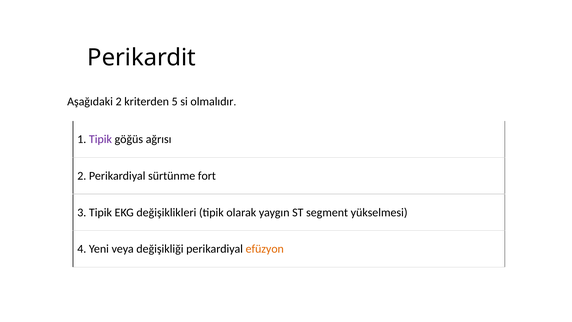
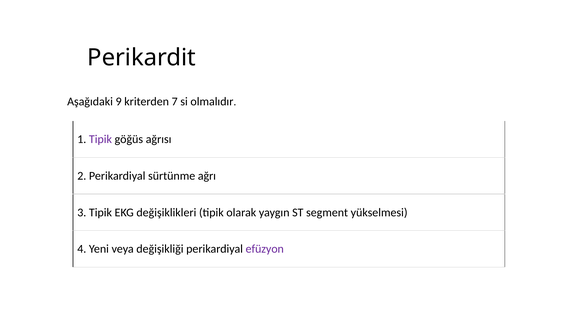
Aşağıdaki 2: 2 -> 9
5: 5 -> 7
fort: fort -> ağrı
efüzyon colour: orange -> purple
